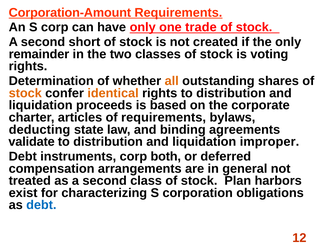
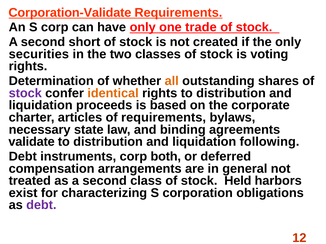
Corporation-Amount: Corporation-Amount -> Corporation-Validate
remainder: remainder -> securities
stock at (25, 93) colour: orange -> purple
deducting: deducting -> necessary
improper: improper -> following
Plan: Plan -> Held
debt at (41, 205) colour: blue -> purple
